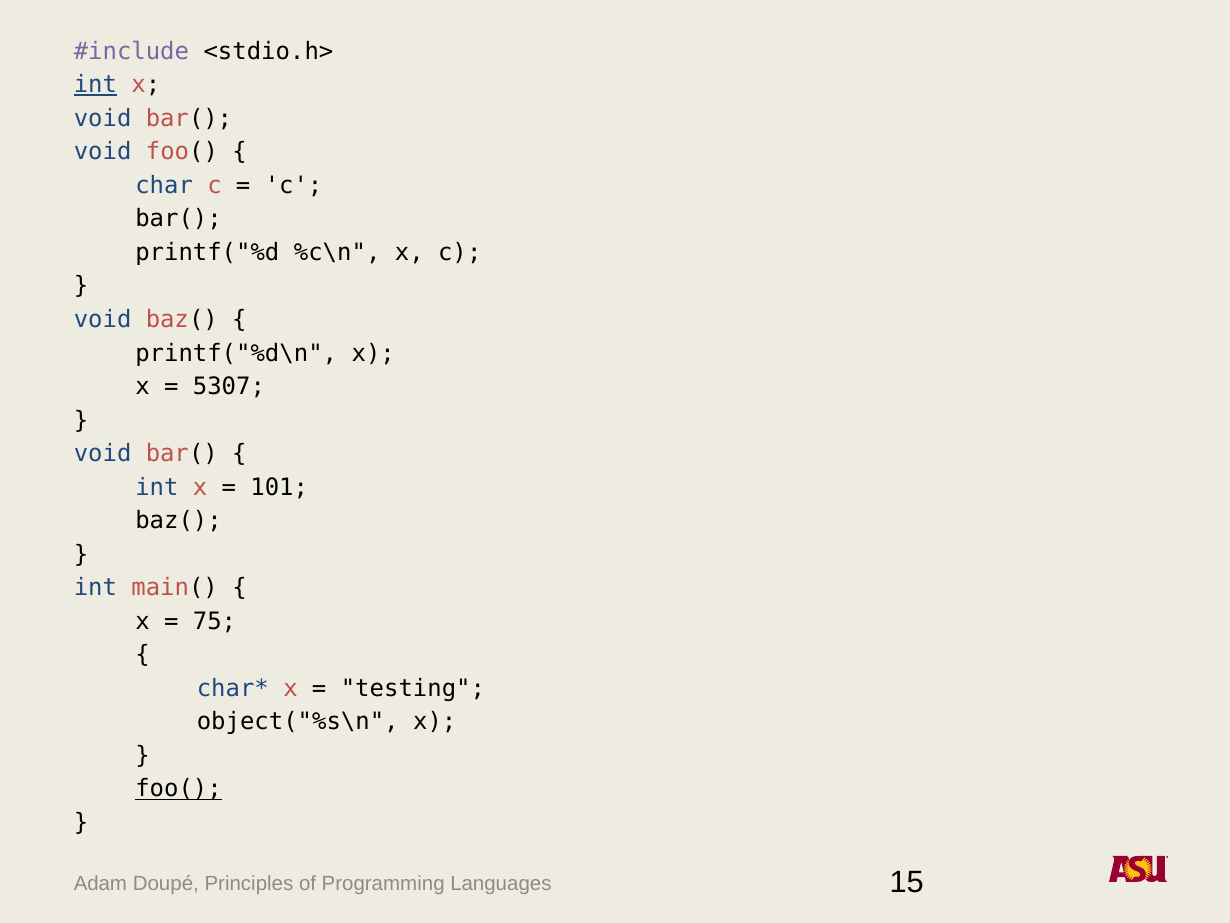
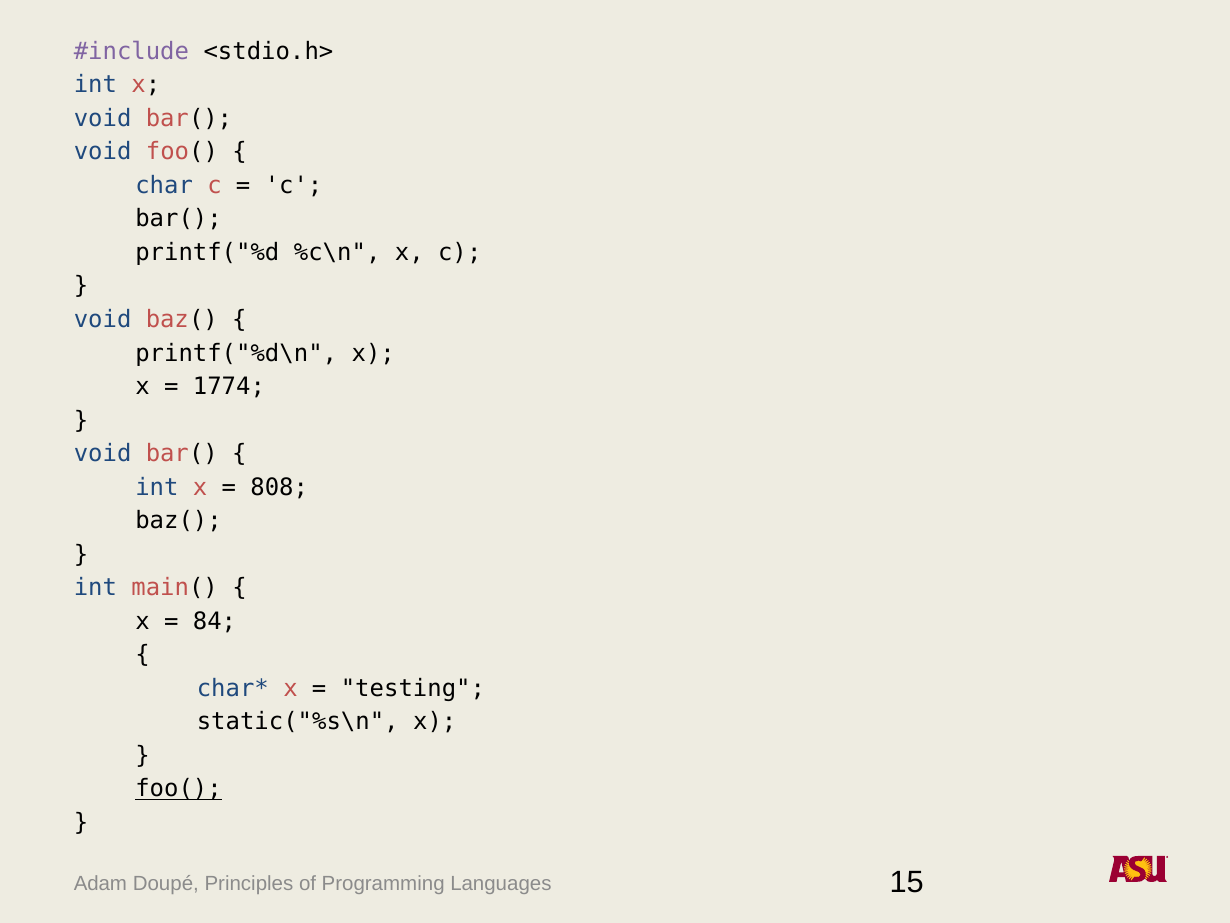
int at (95, 85) underline: present -> none
5307: 5307 -> 1774
101: 101 -> 808
75: 75 -> 84
object("%s\n: object("%s\n -> static("%s\n
